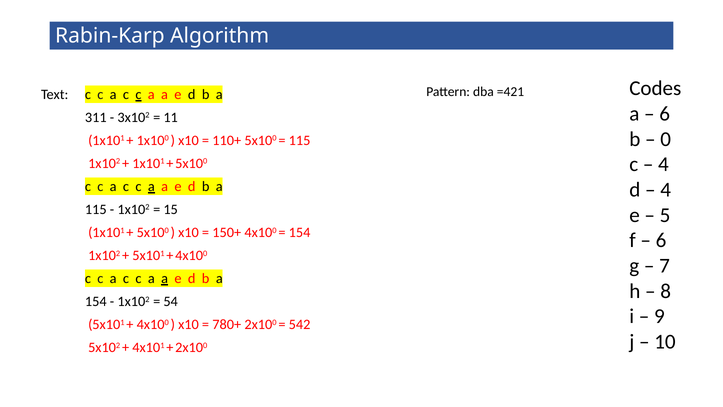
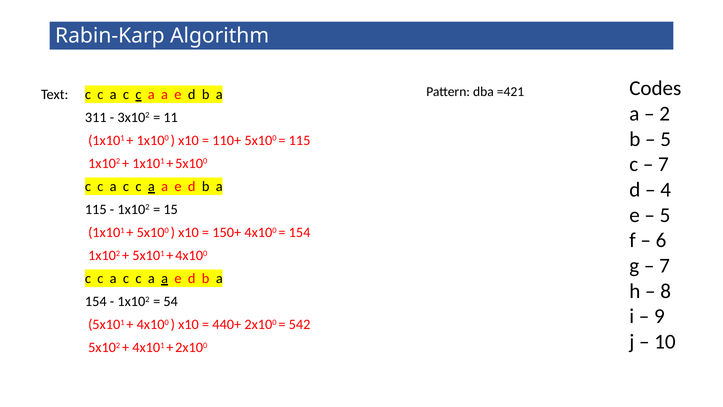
6 at (665, 114): 6 -> 2
0 at (666, 139): 0 -> 5
4 at (663, 164): 4 -> 7
780+: 780+ -> 440+
